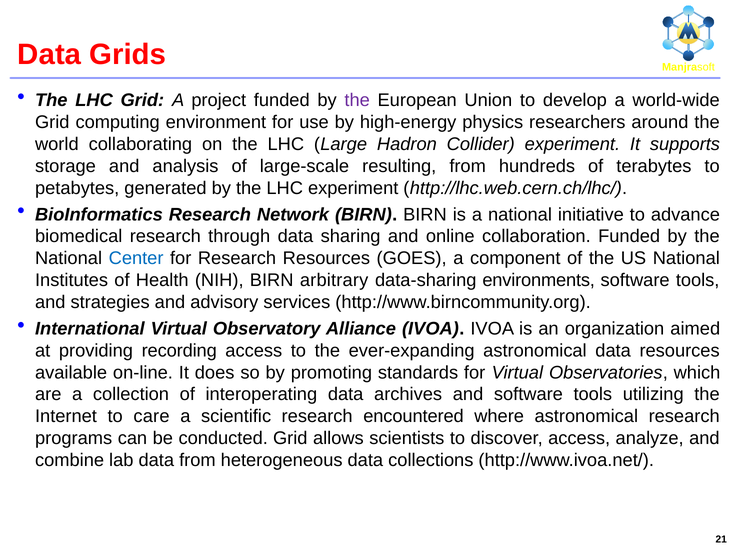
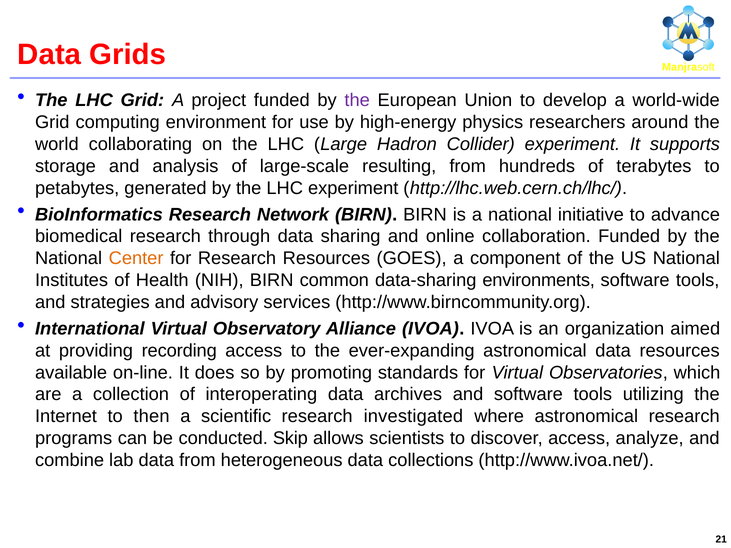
Center colour: blue -> orange
arbitrary: arbitrary -> common
care: care -> then
encountered: encountered -> investigated
conducted Grid: Grid -> Skip
